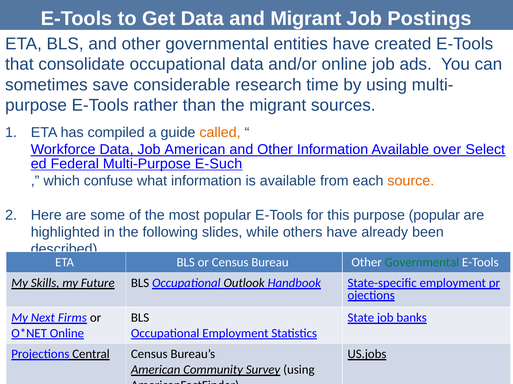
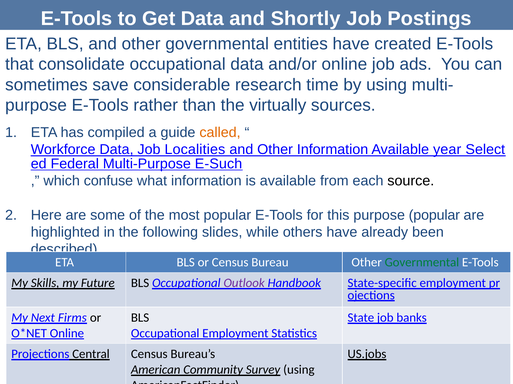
and Migrant: Migrant -> Shortly
the migrant: migrant -> virtually
Job American: American -> Localities
over: over -> year
source colour: orange -> black
Outlook colour: black -> purple
